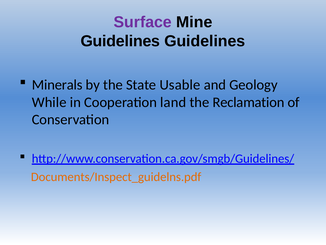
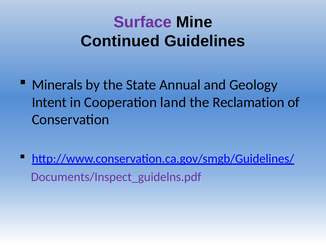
Guidelines at (120, 41): Guidelines -> Continued
Usable: Usable -> Annual
While: While -> Intent
Documents/Inspect_guidelns.pdf colour: orange -> purple
